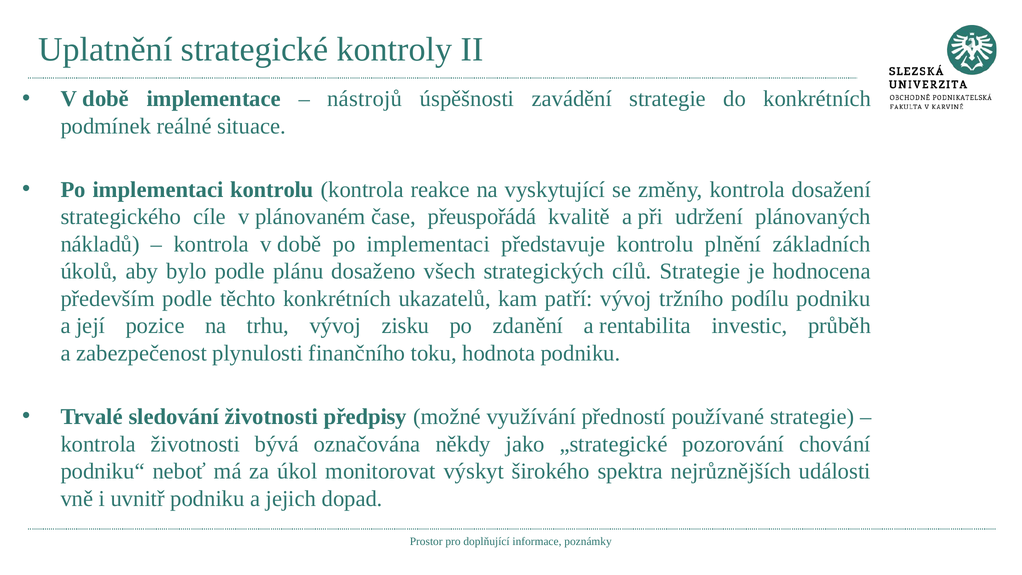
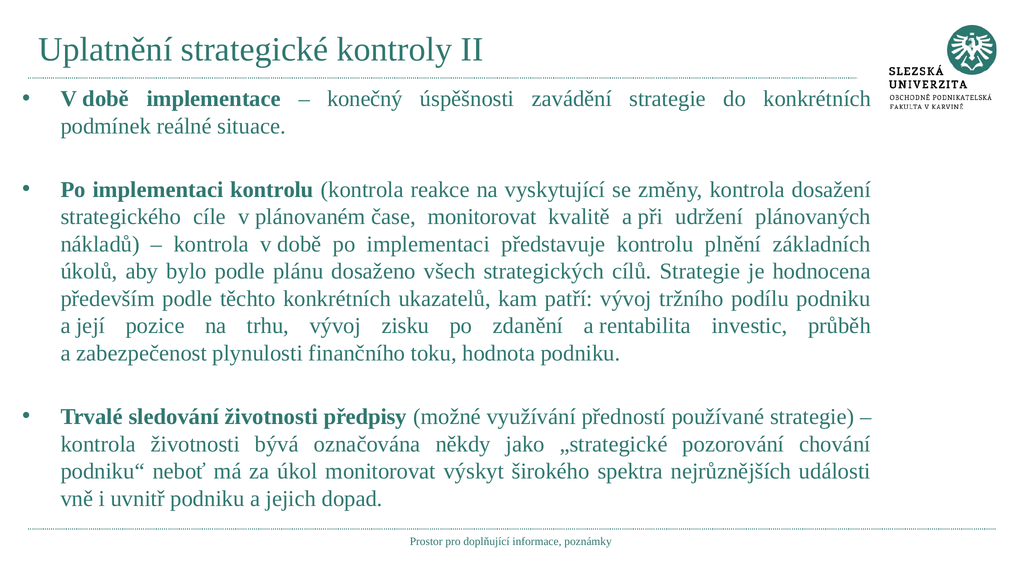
nástrojů: nástrojů -> konečný
čase přeuspořádá: přeuspořádá -> monitorovat
